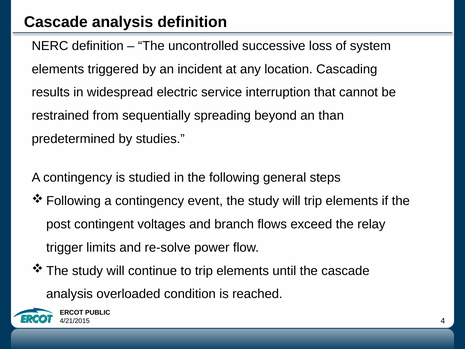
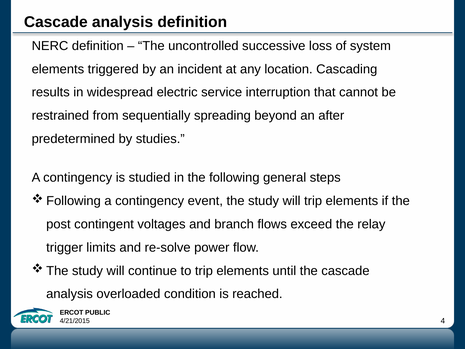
than: than -> after
